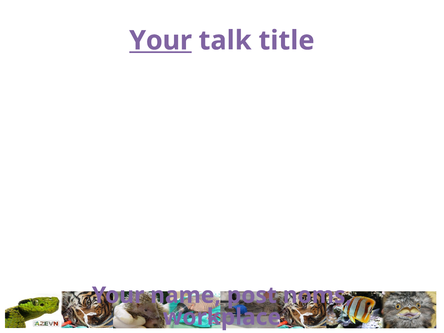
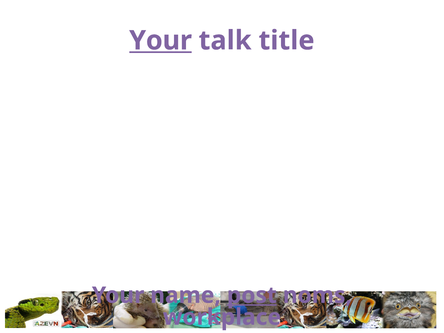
post underline: none -> present
